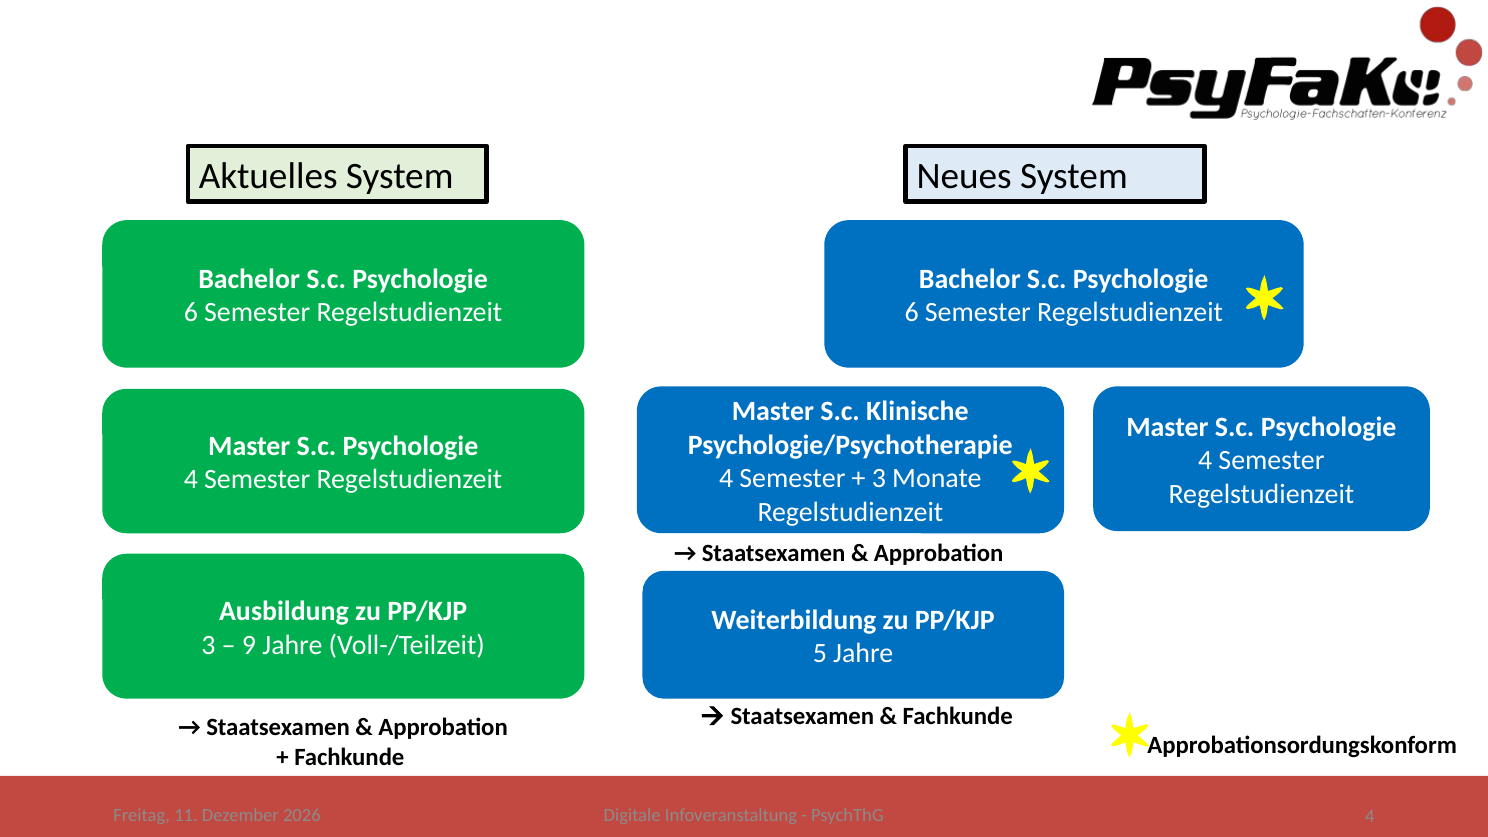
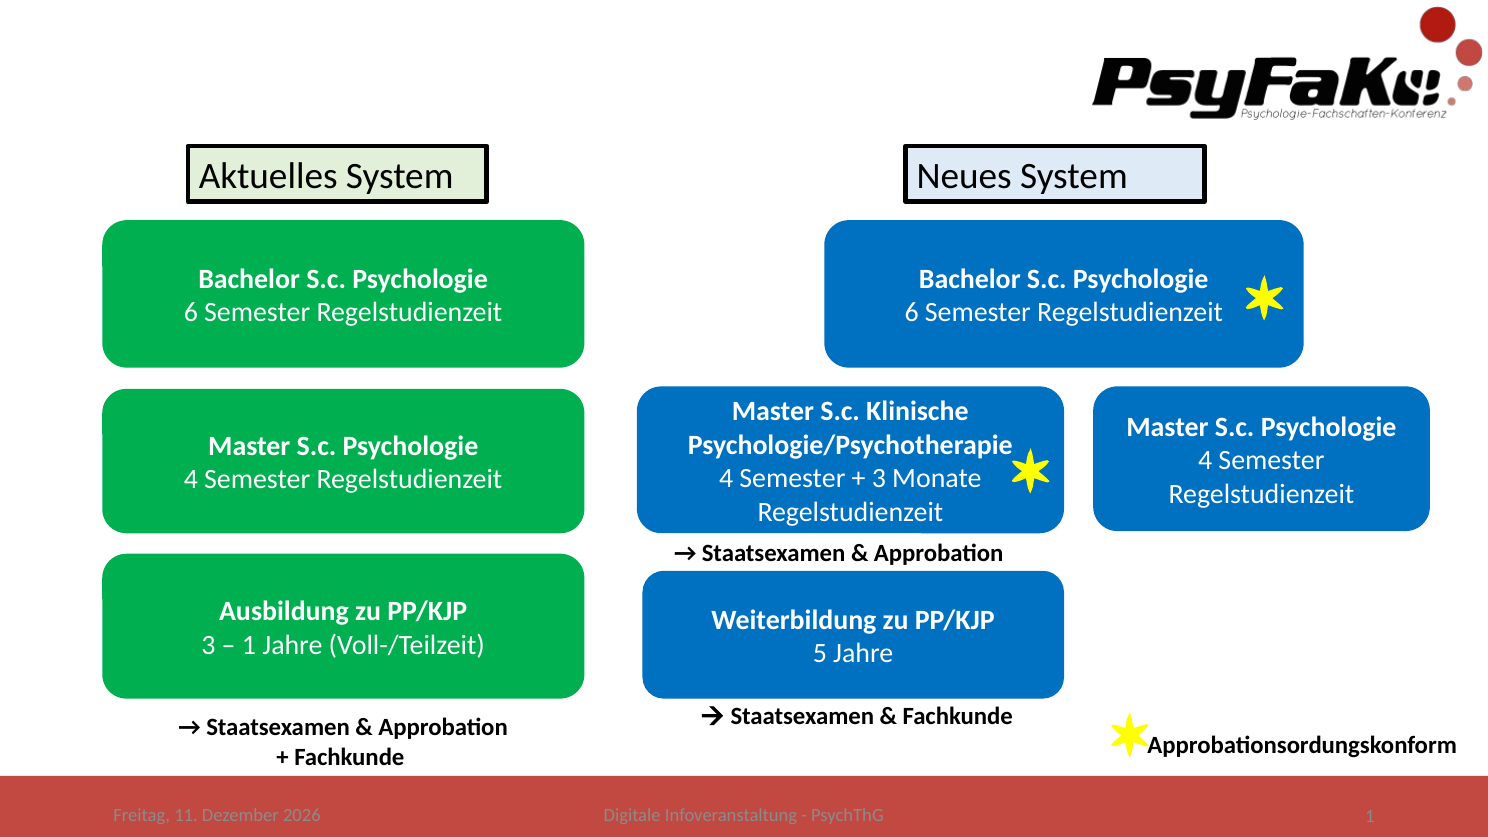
9 at (249, 645): 9 -> 1
PsychThG 4: 4 -> 1
